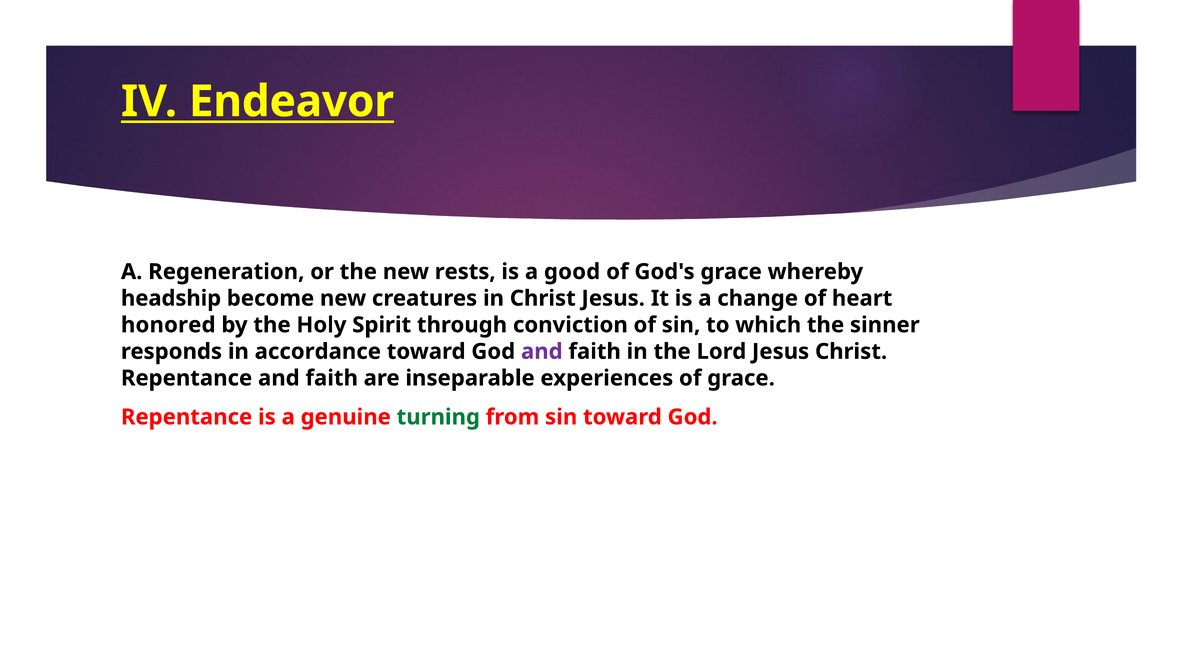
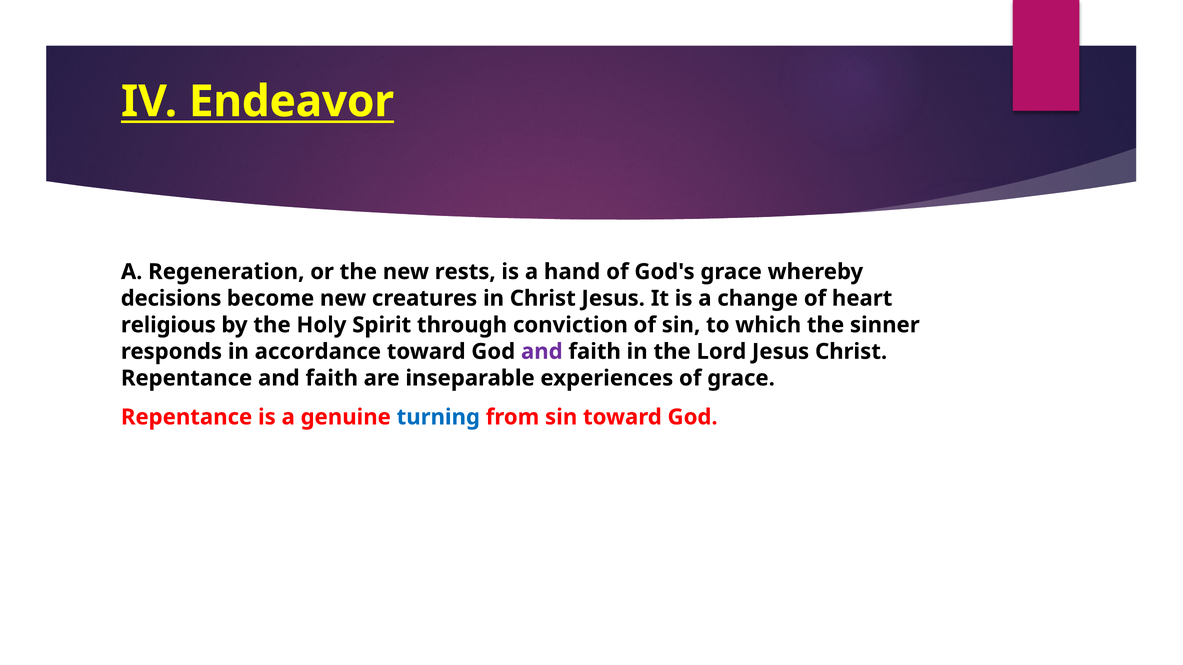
good: good -> hand
headship: headship -> decisions
honored: honored -> religious
turning colour: green -> blue
